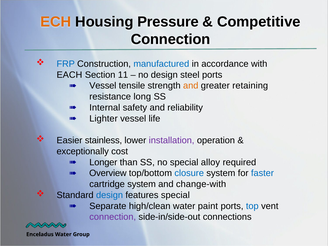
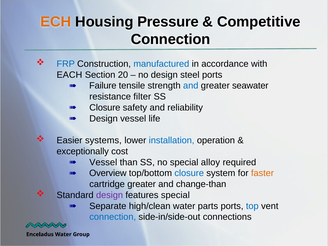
11: 11 -> 20
Vessel at (103, 86): Vessel -> Failure
and at (191, 86) colour: orange -> blue
retaining: retaining -> seawater
long: long -> filter
Internal at (105, 108): Internal -> Closure
Lighter at (104, 119): Lighter -> Design
stainless: stainless -> systems
installation colour: purple -> blue
Longer at (103, 162): Longer -> Vessel
faster colour: blue -> orange
cartridge system: system -> greater
change-with: change-with -> change-than
design at (110, 195) colour: blue -> purple
paint: paint -> parts
connection at (113, 217) colour: purple -> blue
